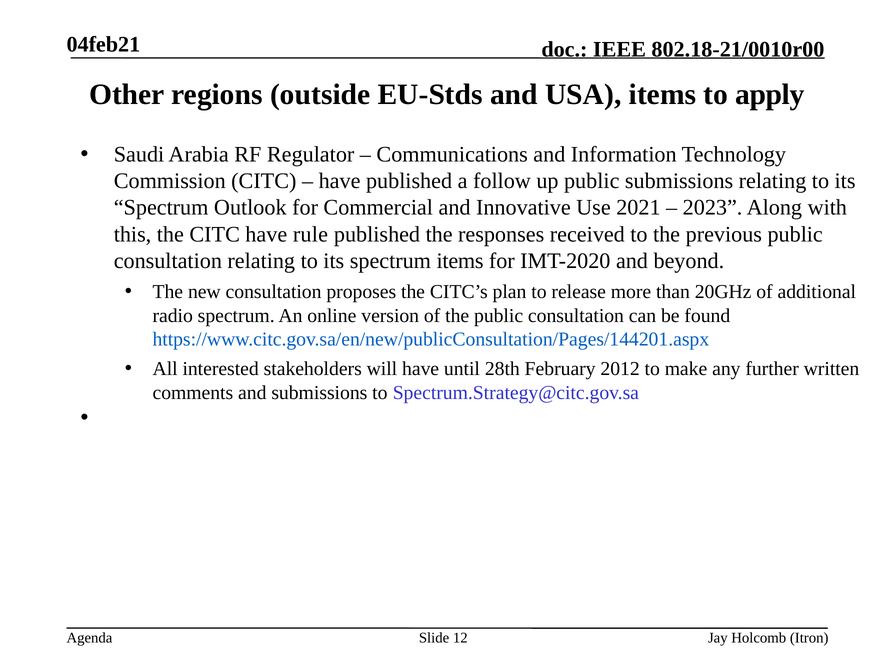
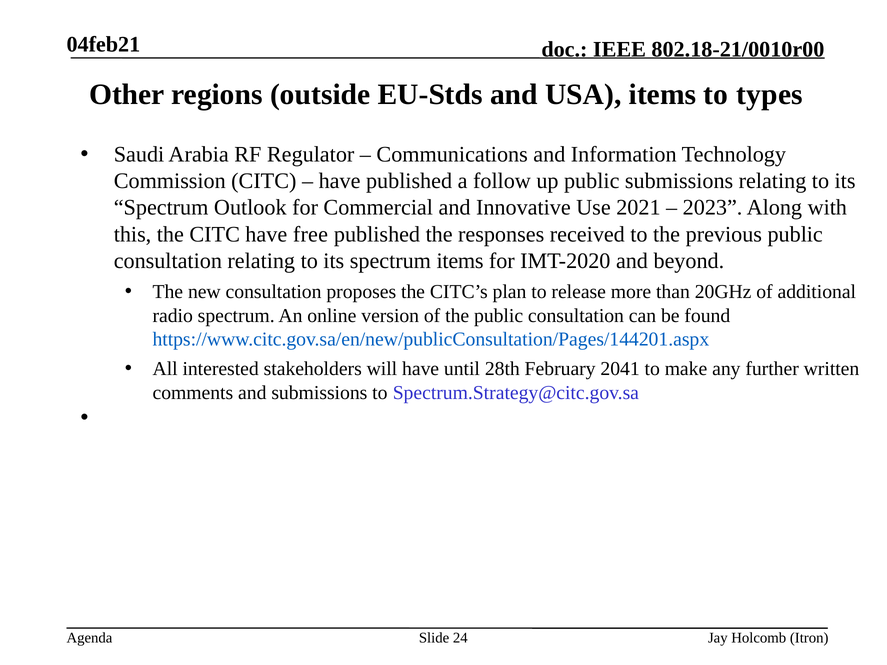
apply: apply -> types
rule: rule -> free
2012: 2012 -> 2041
12: 12 -> 24
